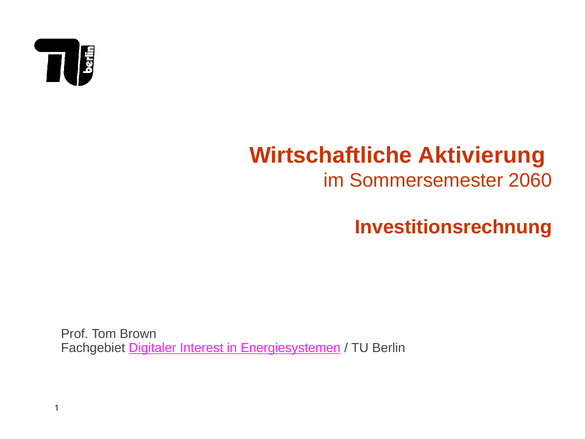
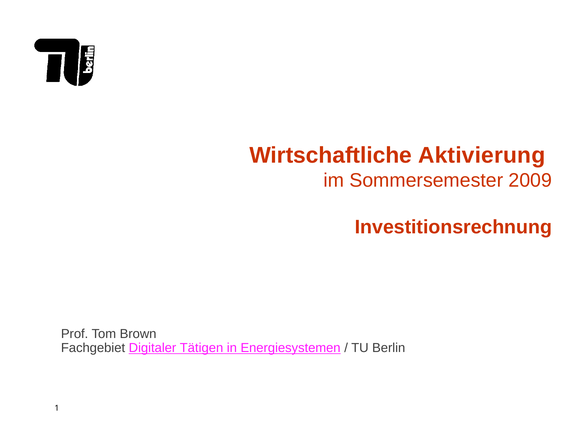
2060: 2060 -> 2009
Interest: Interest -> Tätigen
